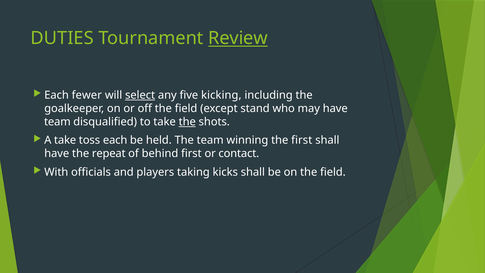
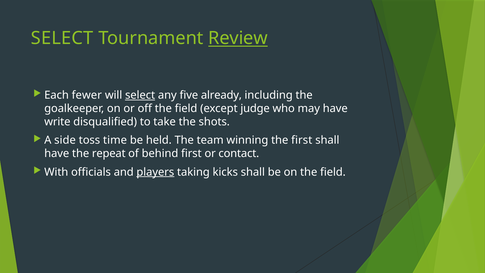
DUTIES at (62, 38): DUTIES -> SELECT
kicking: kicking -> already
stand: stand -> judge
team at (57, 122): team -> write
the at (187, 122) underline: present -> none
A take: take -> side
toss each: each -> time
players underline: none -> present
